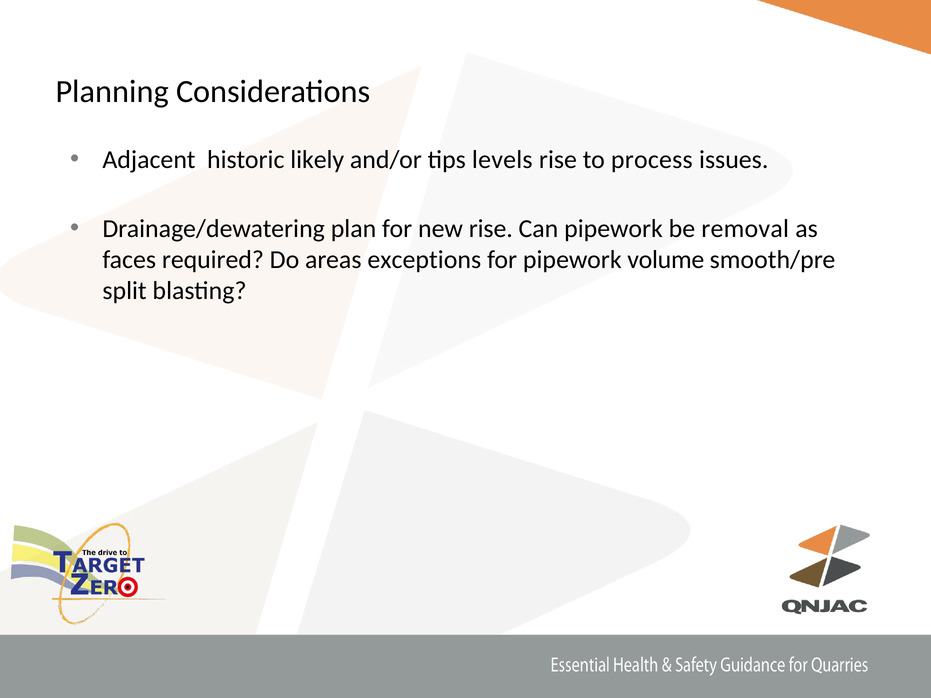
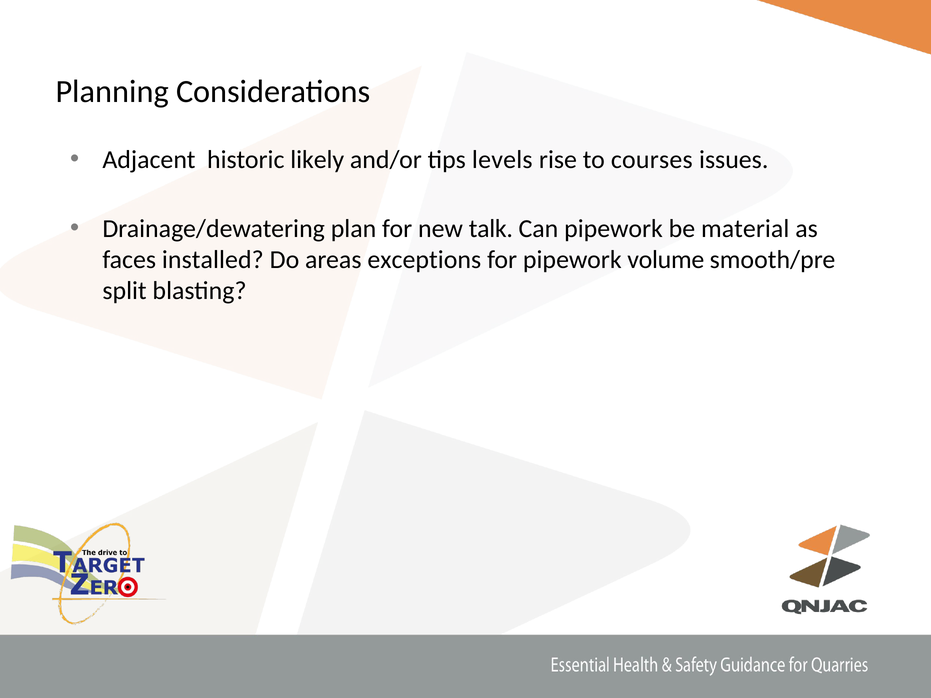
process: process -> courses
new rise: rise -> talk
removal: removal -> material
required: required -> installed
